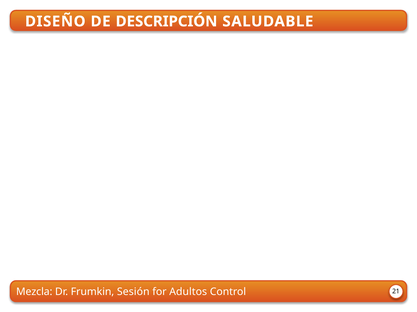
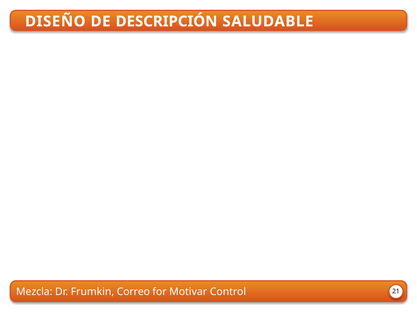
Sesión: Sesión -> Correo
Adultos: Adultos -> Motivar
